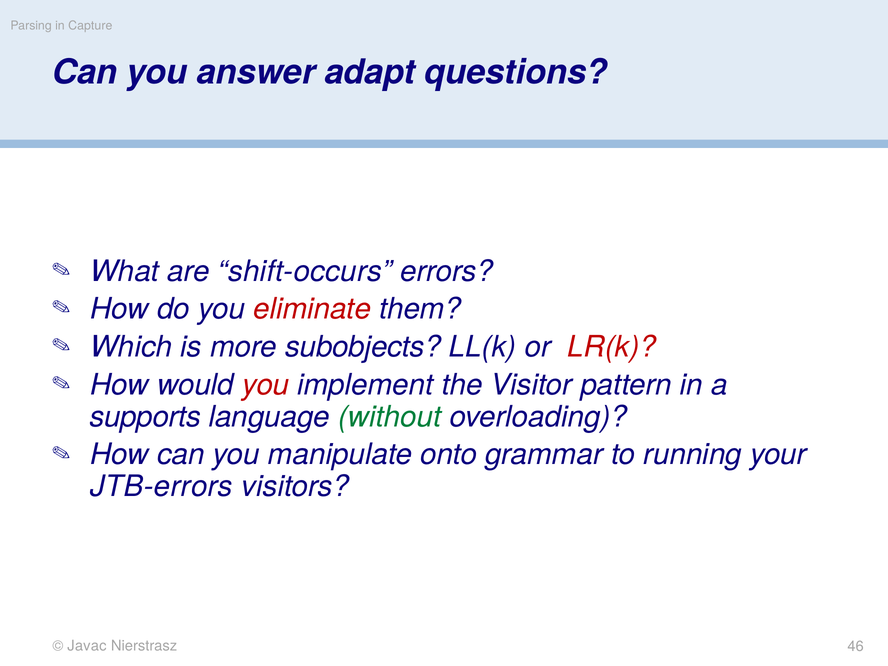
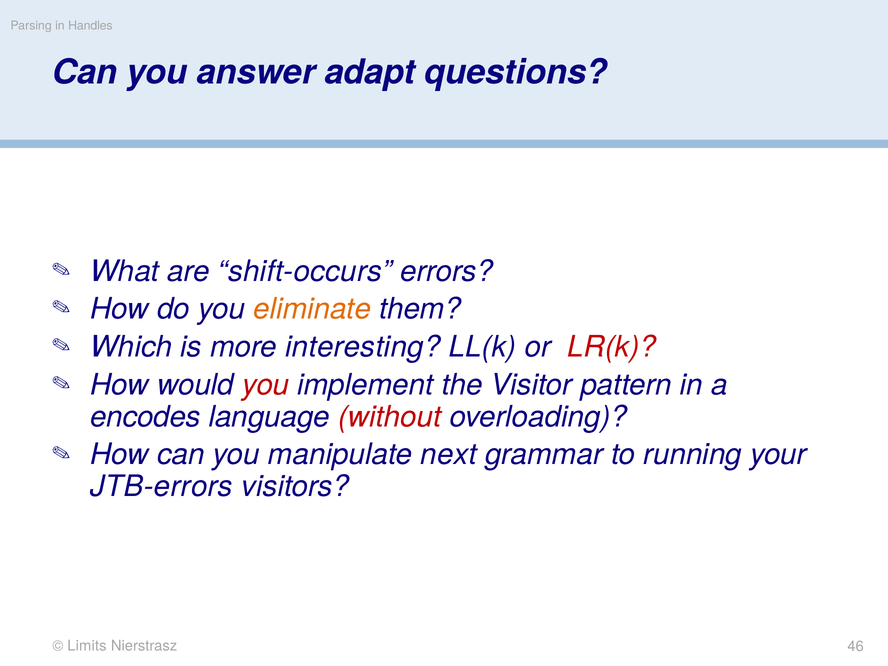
Capture: Capture -> Handles
eliminate colour: red -> orange
subobjects: subobjects -> interesting
supports: supports -> encodes
without colour: green -> red
onto: onto -> next
Javac: Javac -> Limits
